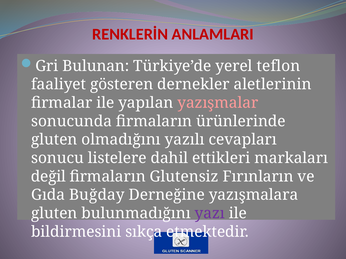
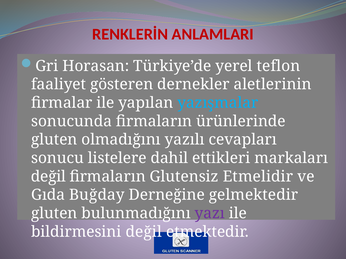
Bulunan: Bulunan -> Horasan
yazışmalar colour: pink -> light blue
Fırınların: Fırınların -> Etmelidir
yazışmalara: yazışmalara -> gelmektedir
bildirmesini sıkça: sıkça -> değil
